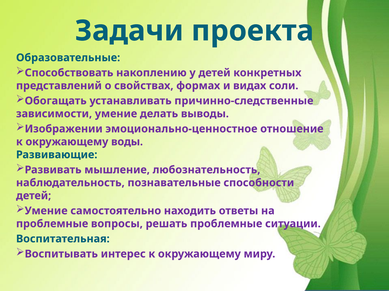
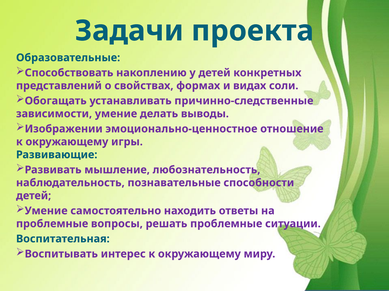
воды: воды -> игры
